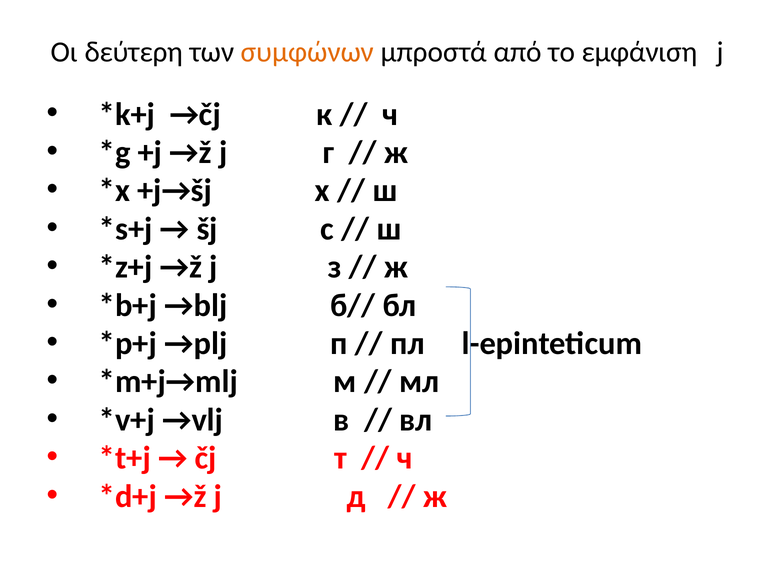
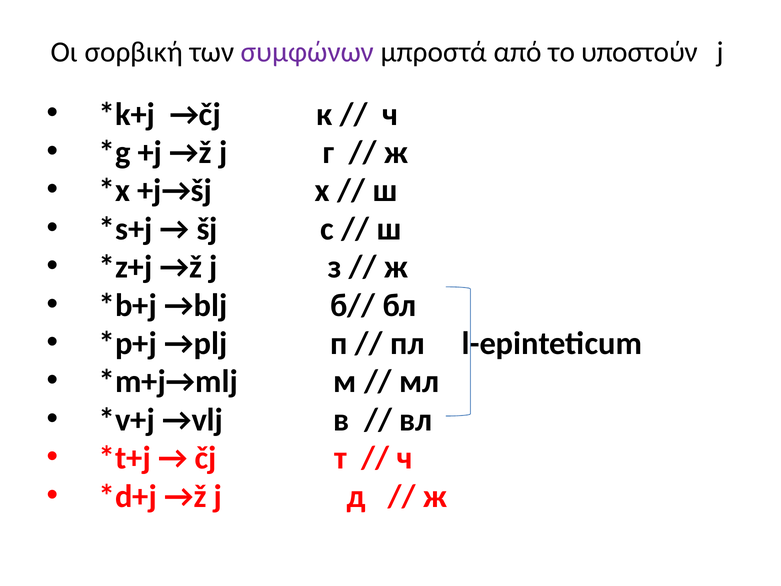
δεύτερη: δεύτερη -> σορβική
συμφώνων colour: orange -> purple
εμφάνιση: εμφάνιση -> υποστούν
